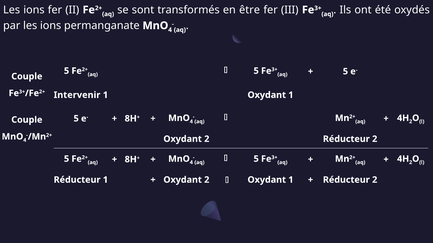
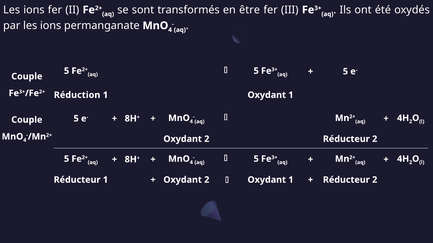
Intervenir: Intervenir -> Réduction
